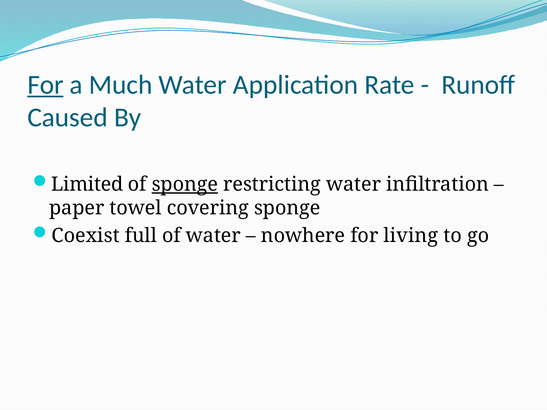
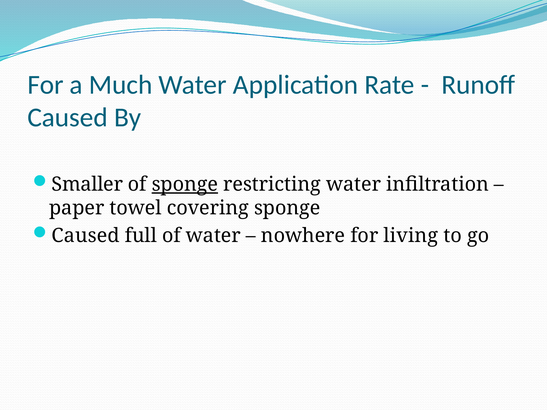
For at (45, 85) underline: present -> none
Limited: Limited -> Smaller
Coexist at (86, 236): Coexist -> Caused
